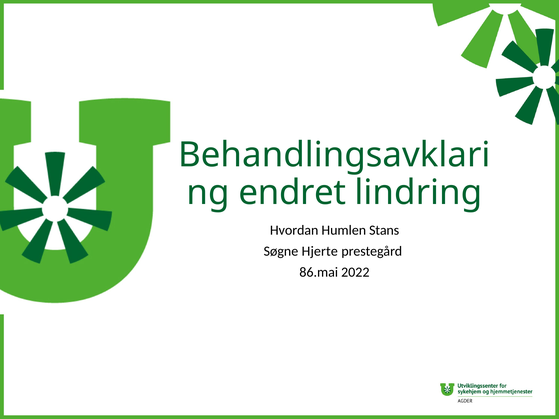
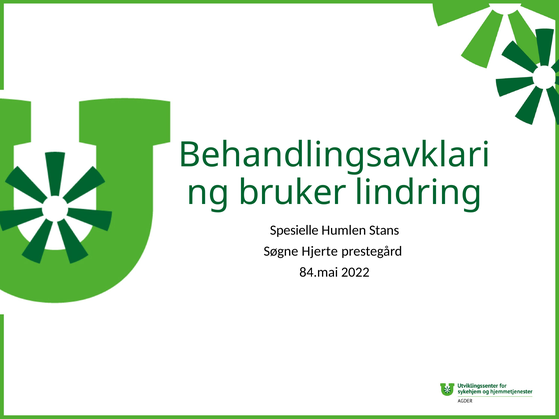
endret: endret -> bruker
Hvordan: Hvordan -> Spesielle
86.mai: 86.mai -> 84.mai
